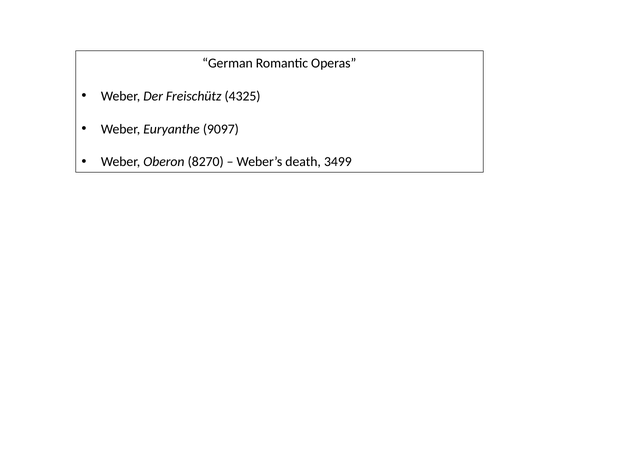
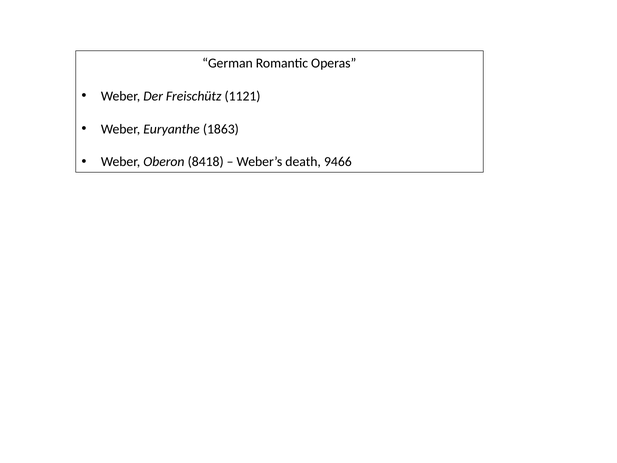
4325: 4325 -> 1121
9097: 9097 -> 1863
8270: 8270 -> 8418
3499: 3499 -> 9466
